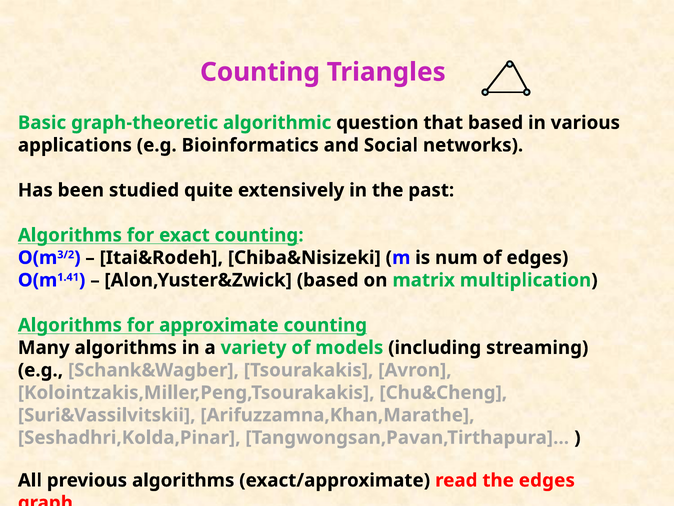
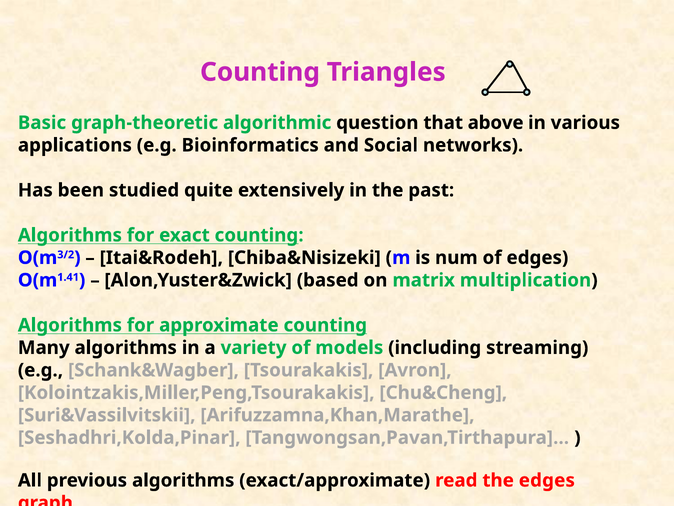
that based: based -> above
